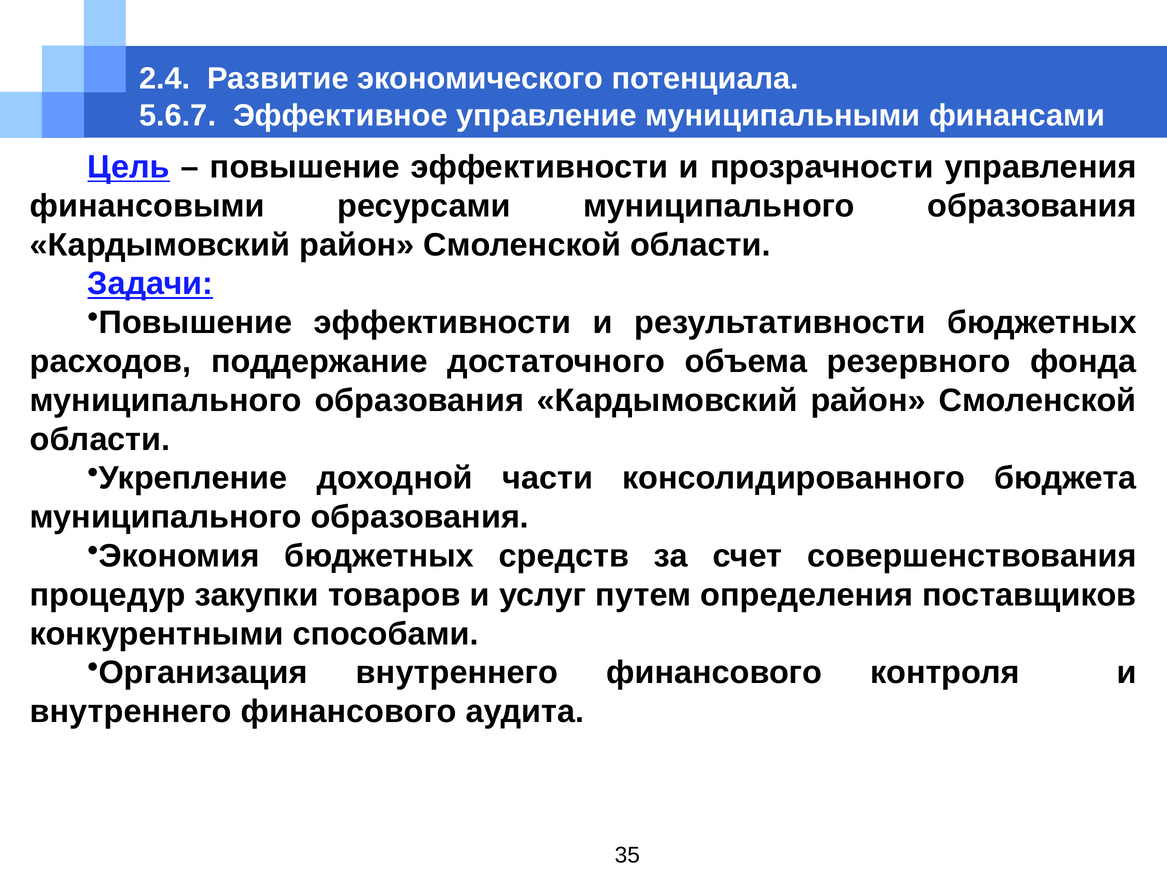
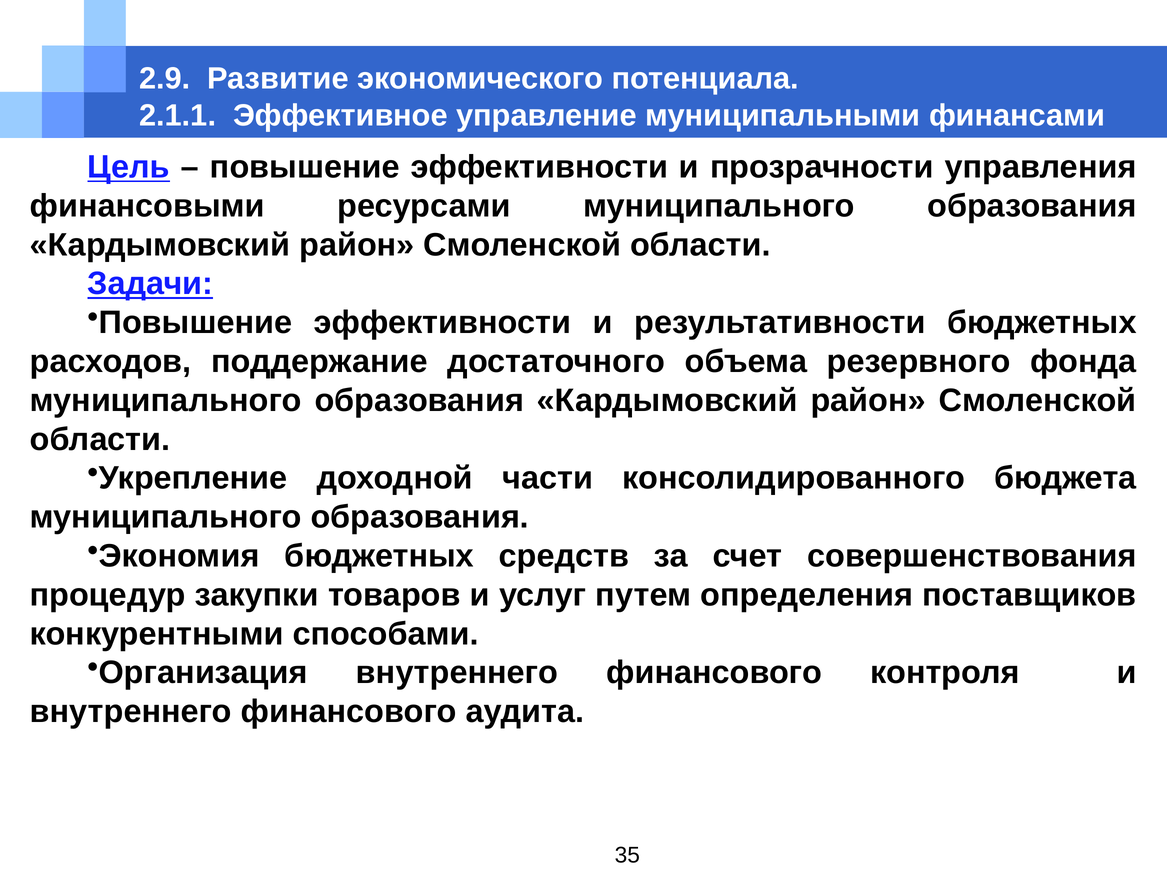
2.4: 2.4 -> 2.9
5.6.7: 5.6.7 -> 2.1.1
